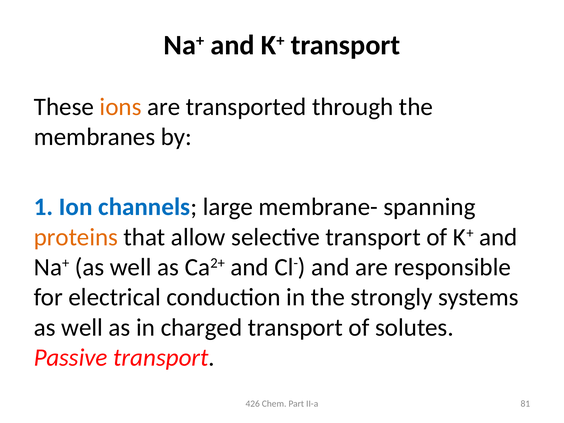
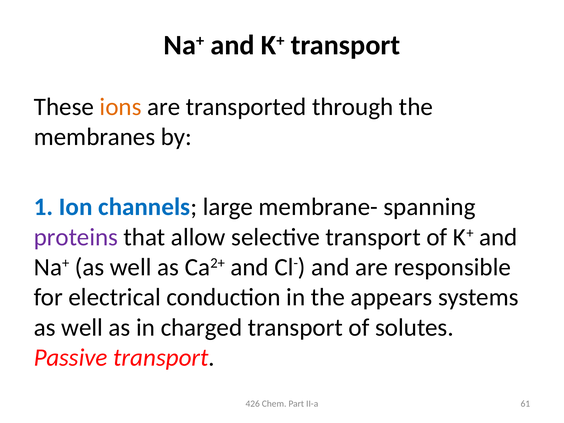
proteins colour: orange -> purple
strongly: strongly -> appears
81: 81 -> 61
